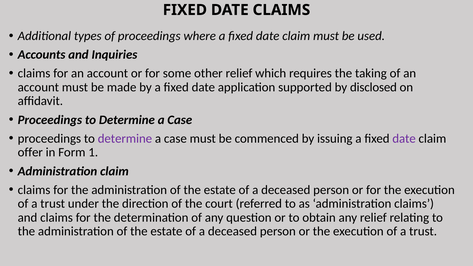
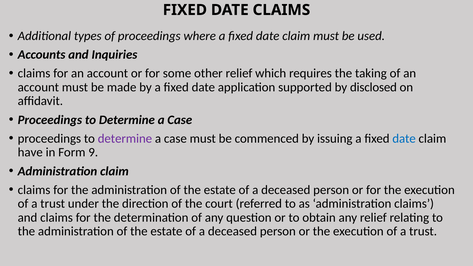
date at (404, 139) colour: purple -> blue
offer: offer -> have
1: 1 -> 9
